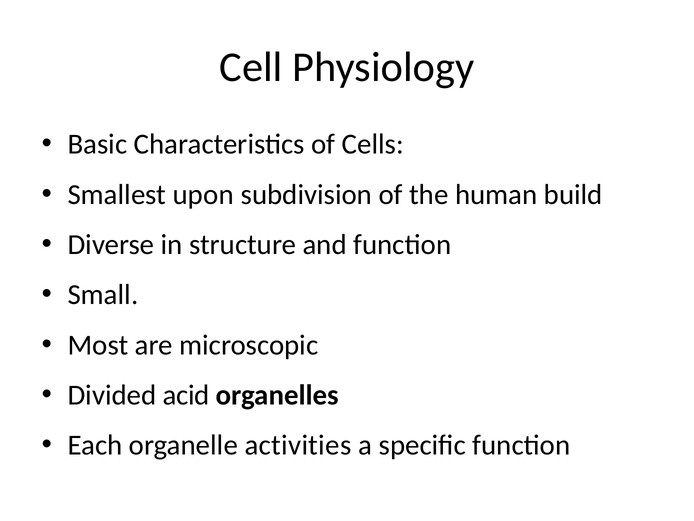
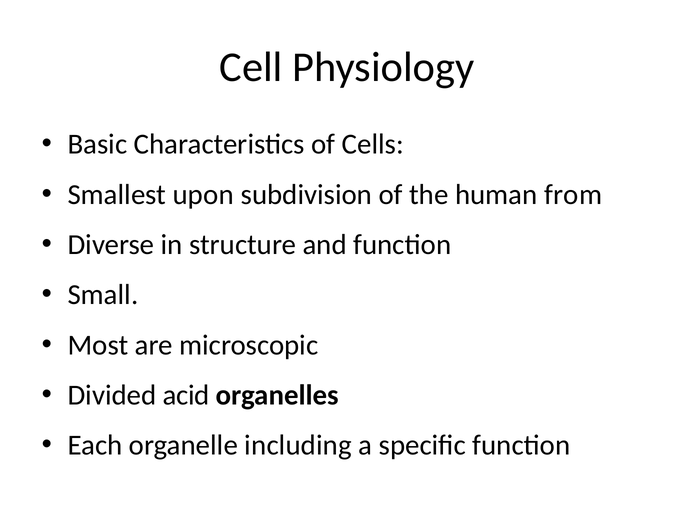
build: build -> from
activities: activities -> including
